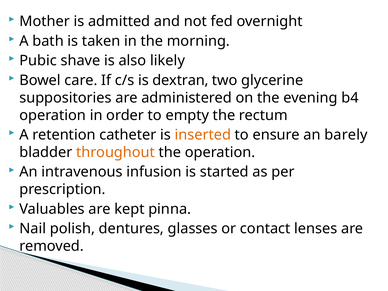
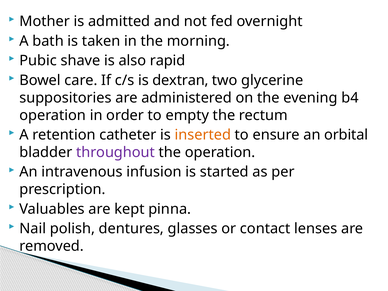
likely: likely -> rapid
barely: barely -> orbital
throughout colour: orange -> purple
